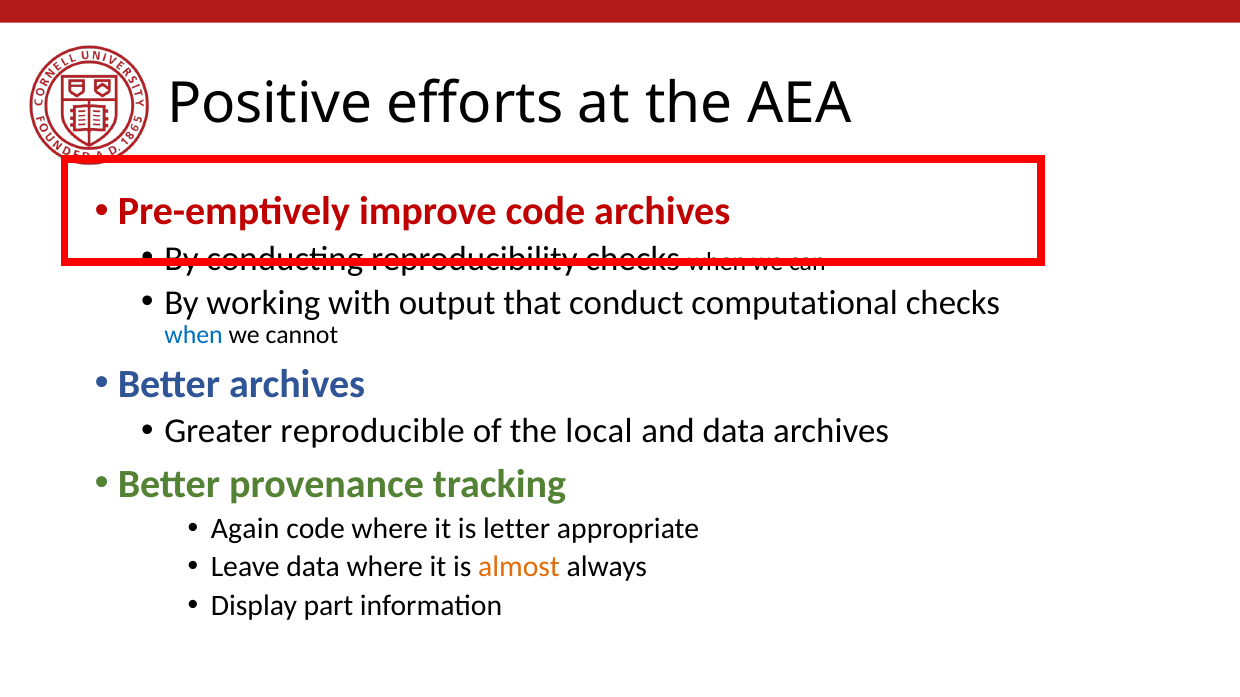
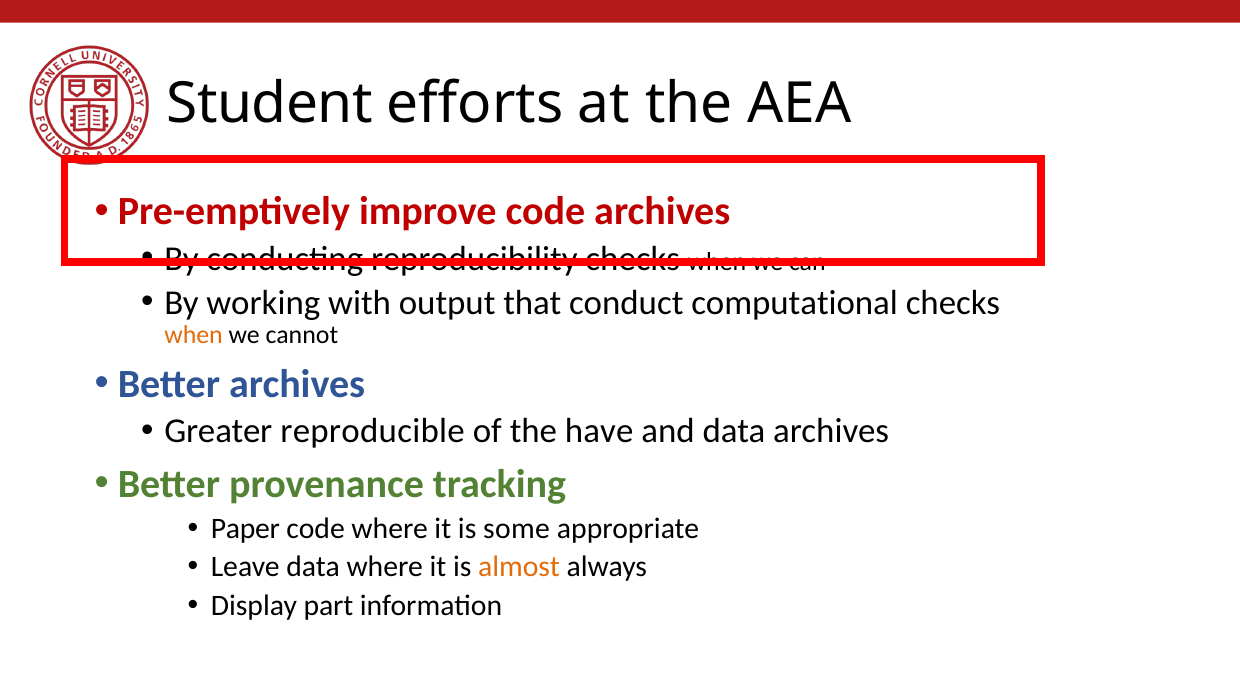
Positive: Positive -> Student
when at (194, 336) colour: blue -> orange
local: local -> have
Again: Again -> Paper
letter: letter -> some
